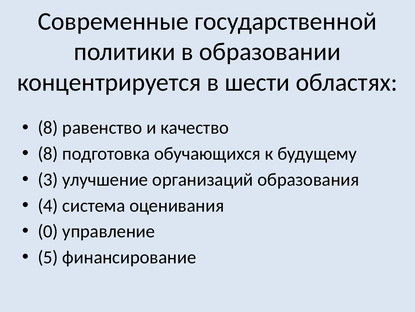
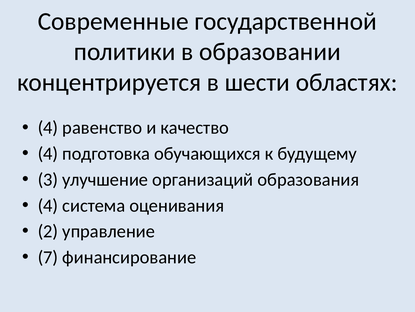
8 at (48, 128): 8 -> 4
8 at (48, 153): 8 -> 4
0: 0 -> 2
5: 5 -> 7
